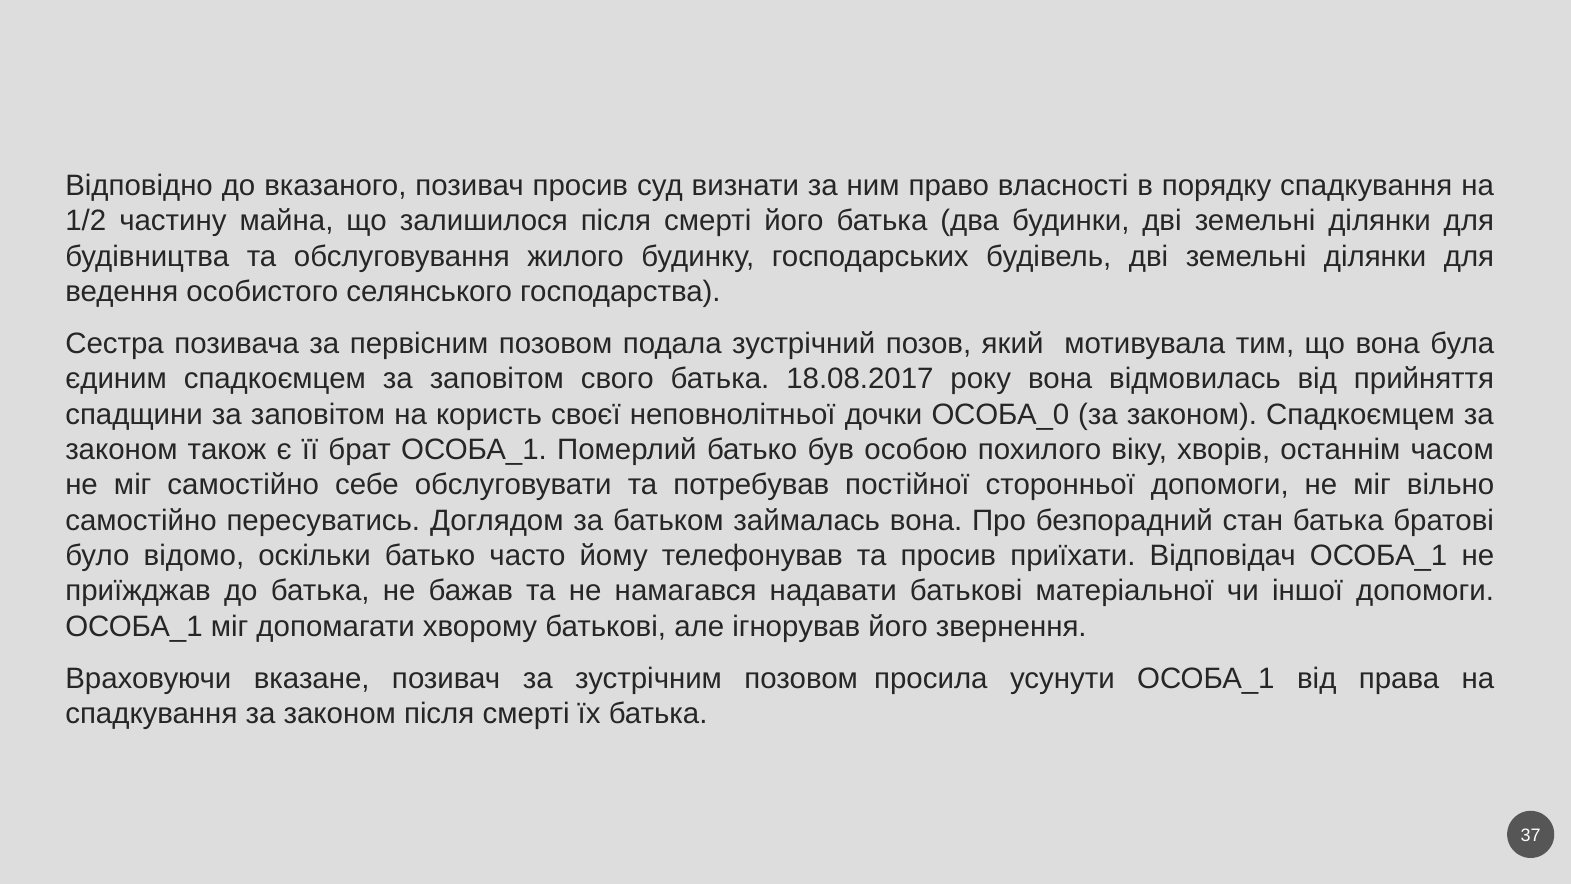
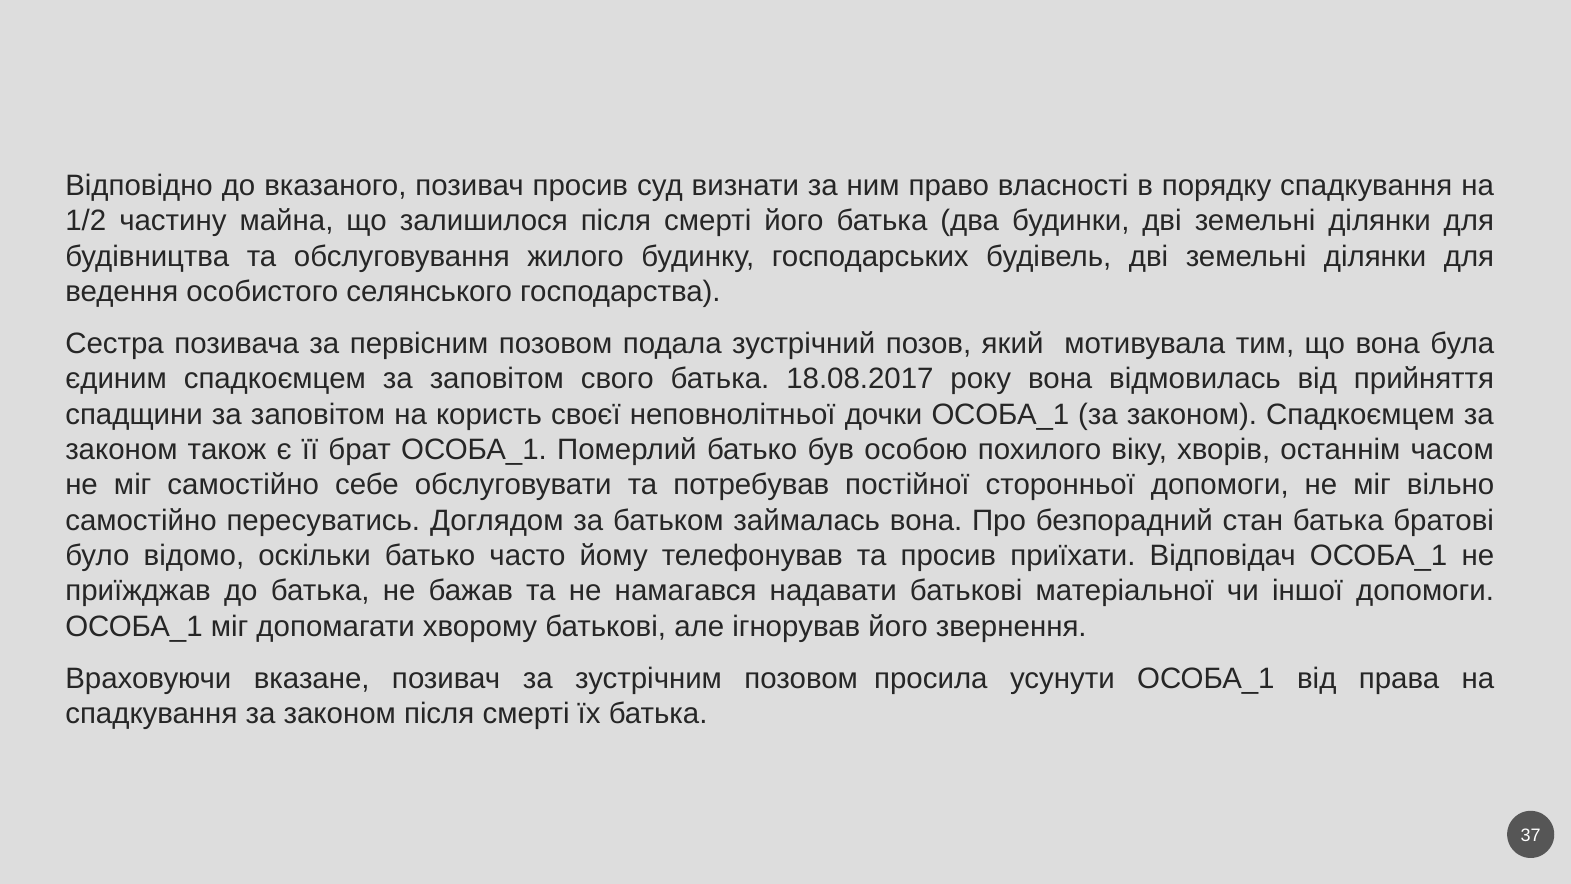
дочки ОСОБА_0: ОСОБА_0 -> ОСОБА_1
